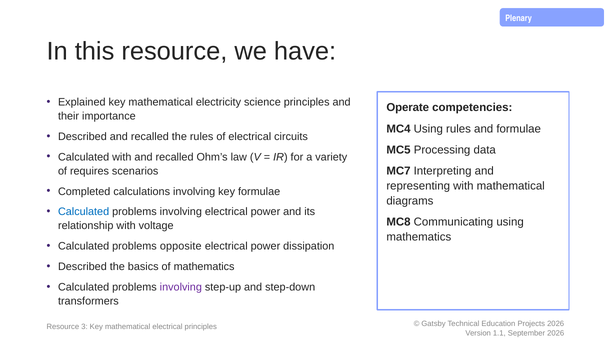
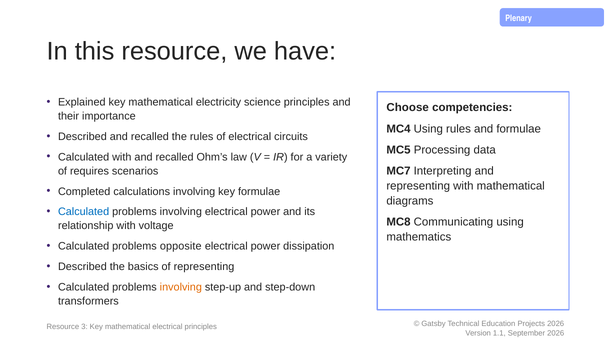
Operate: Operate -> Choose
of mathematics: mathematics -> representing
involving at (181, 287) colour: purple -> orange
